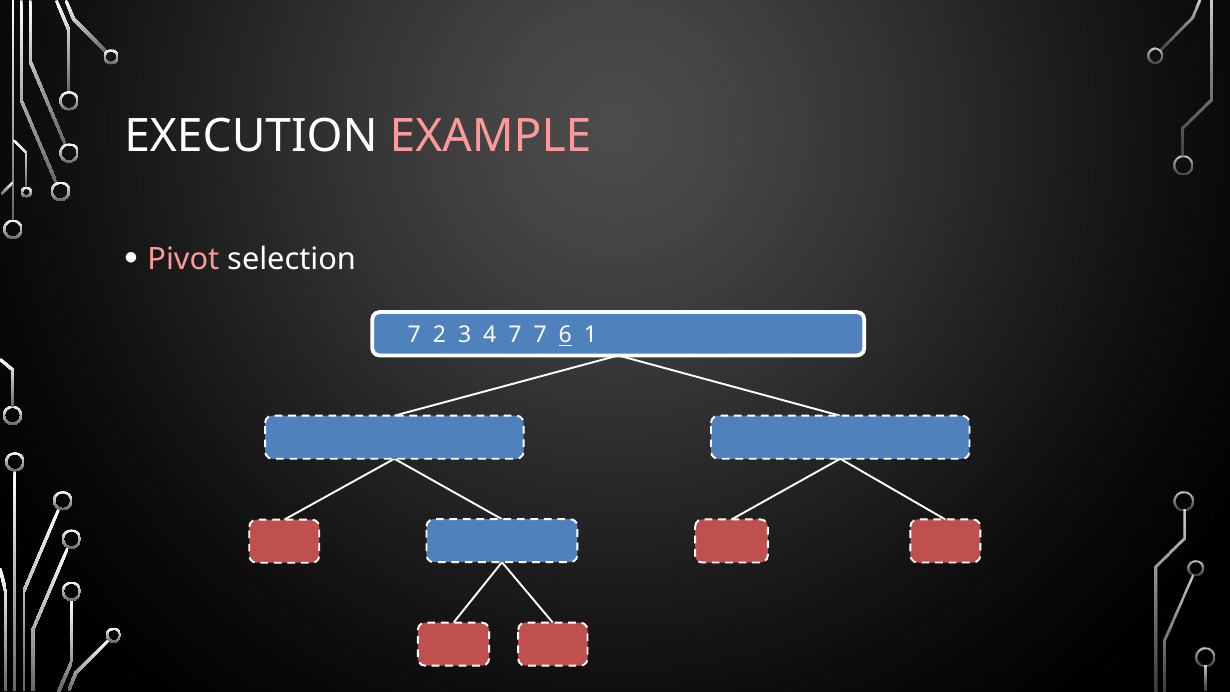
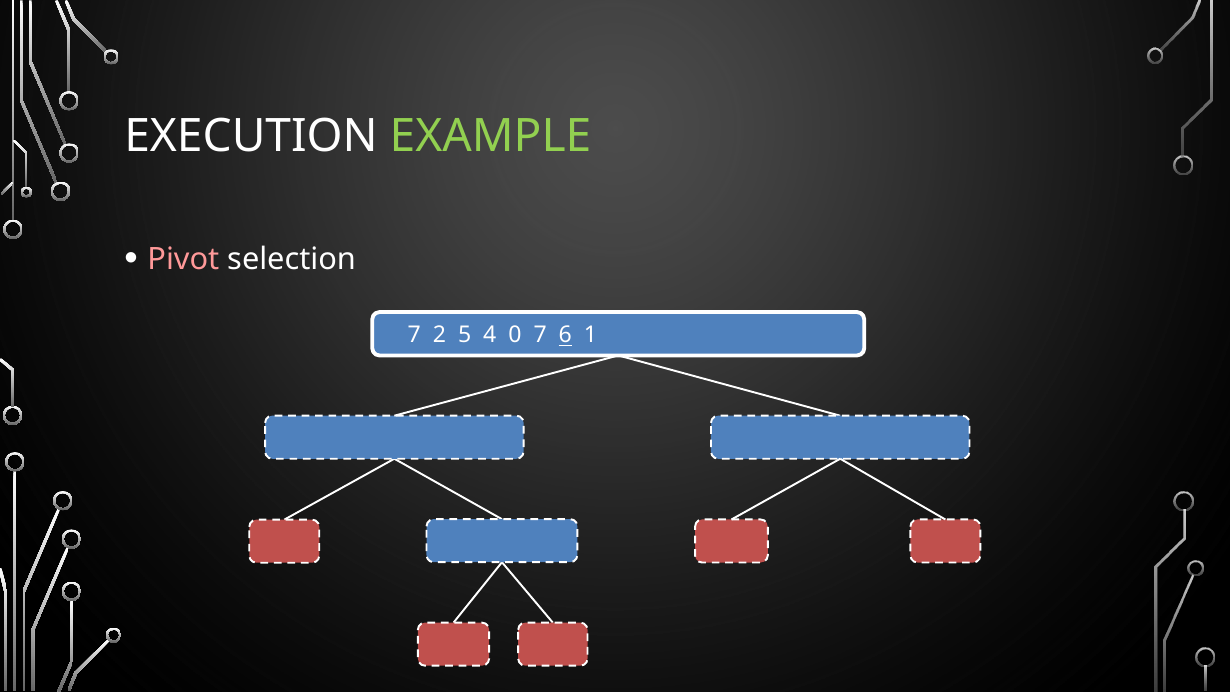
EXAMPLE colour: pink -> light green
7 2 3: 3 -> 5
4 7: 7 -> 0
